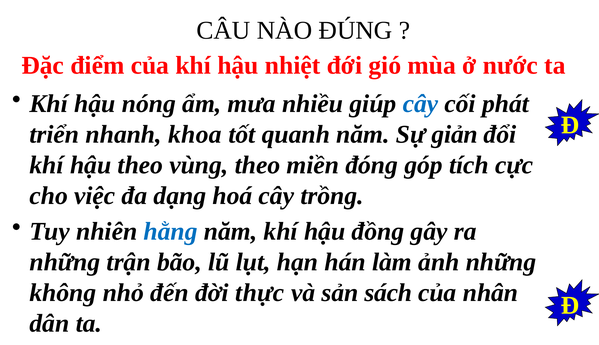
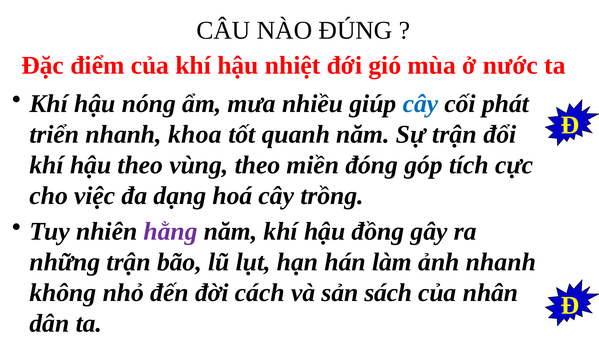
Sự giản: giản -> trận
hằng colour: blue -> purple
ảnh những: những -> nhanh
thực: thực -> cách
